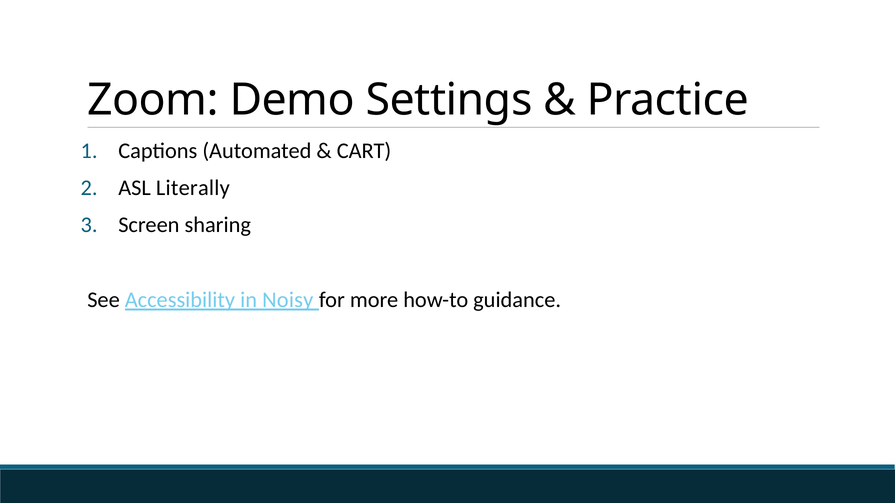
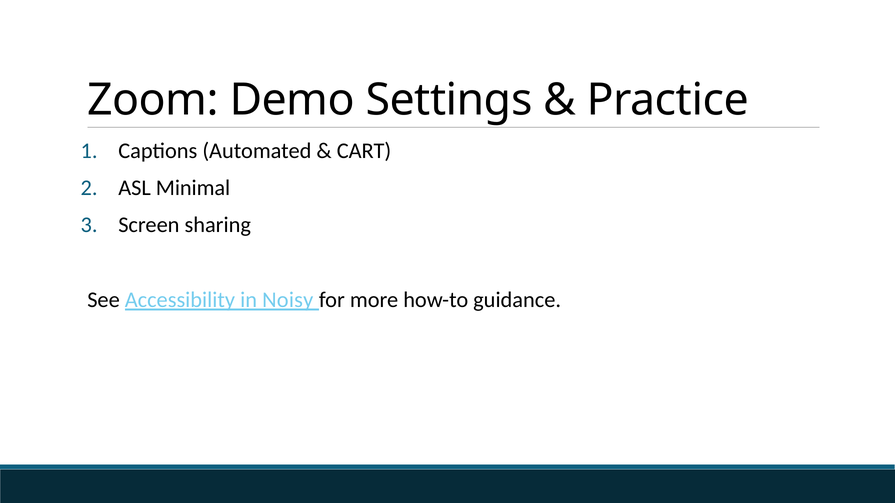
Literally: Literally -> Minimal
